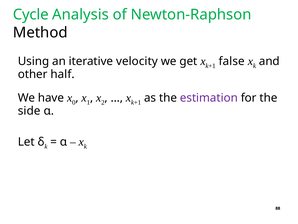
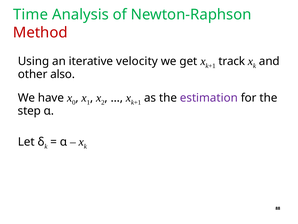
Cycle: Cycle -> Time
Method colour: black -> red
false: false -> track
half: half -> also
side: side -> step
